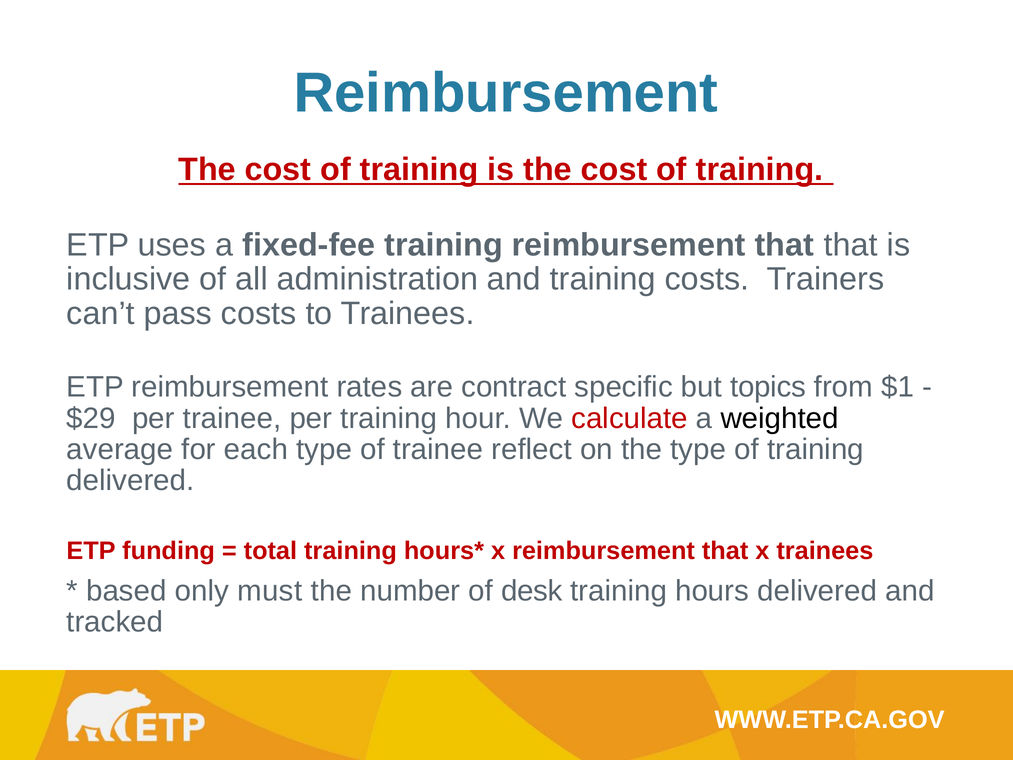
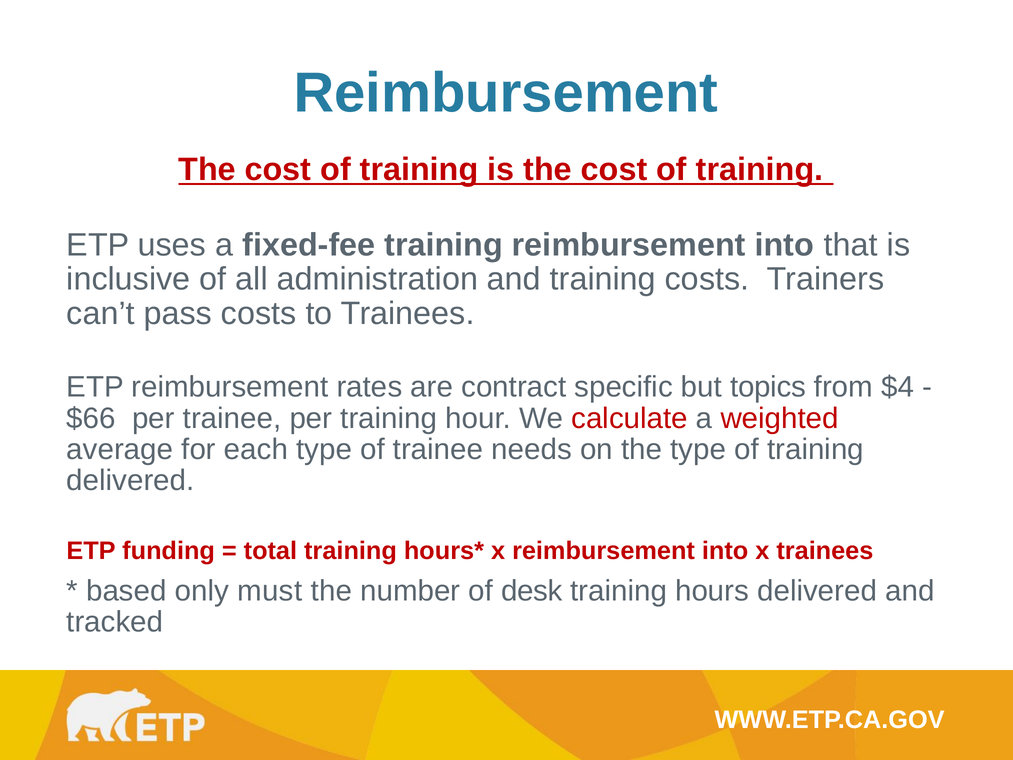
training reimbursement that: that -> into
$1: $1 -> $4
$29: $29 -> $66
weighted colour: black -> red
reflect: reflect -> needs
x reimbursement that: that -> into
